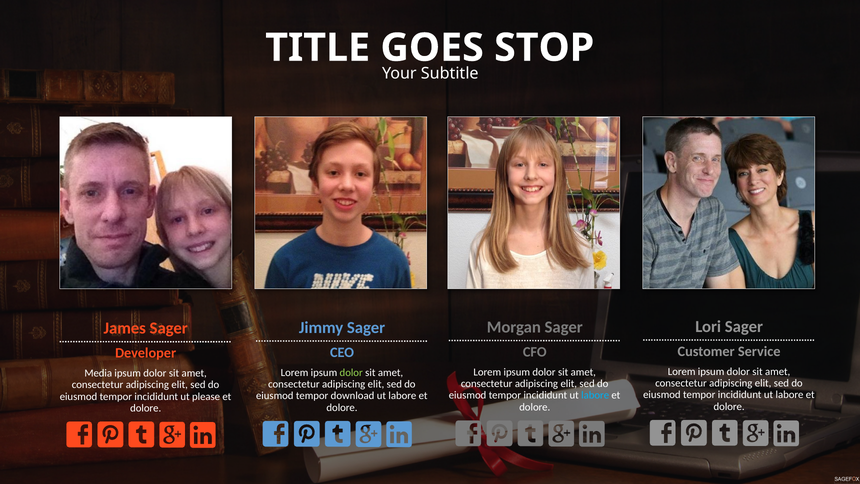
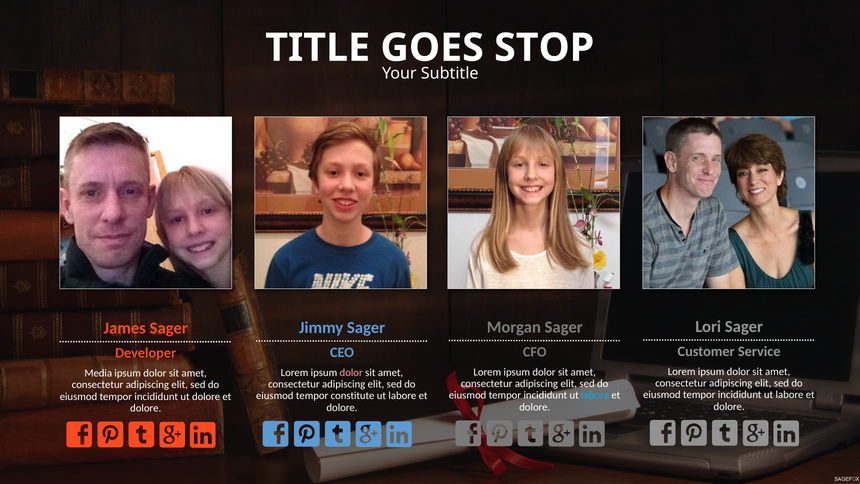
dolor at (351, 372) colour: light green -> pink
download: download -> constitute
ut please: please -> dolore
